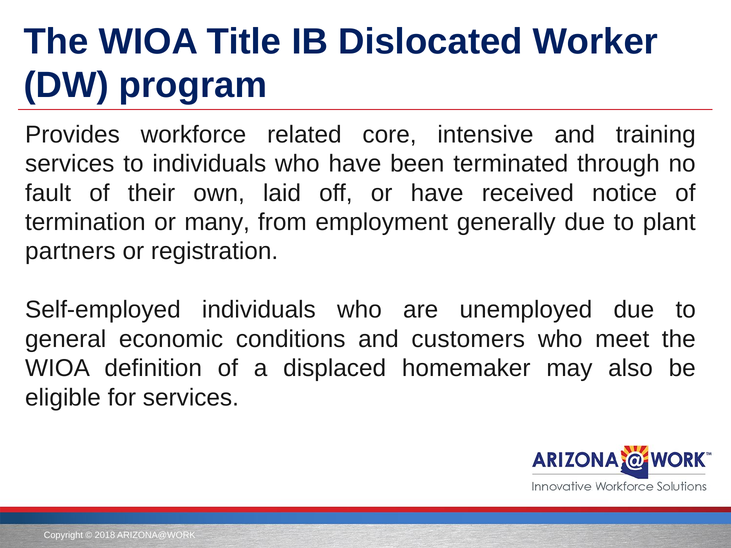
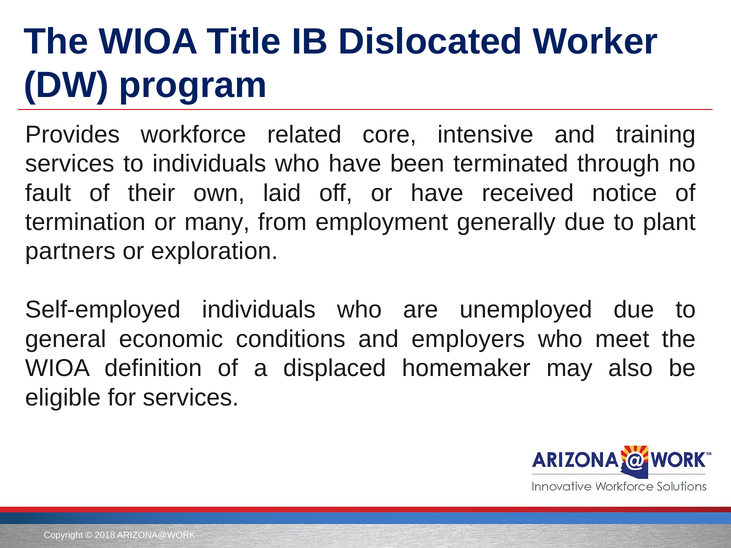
registration: registration -> exploration
customers: customers -> employers
